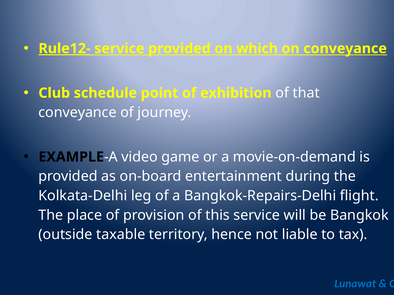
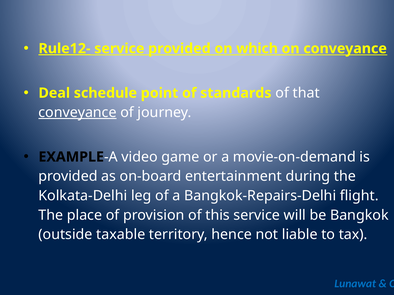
Club: Club -> Deal
exhibition: exhibition -> standards
conveyance at (77, 113) underline: none -> present
